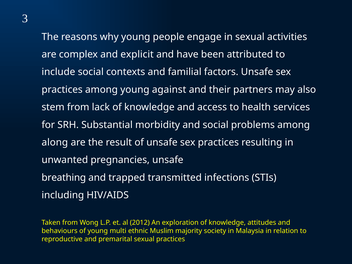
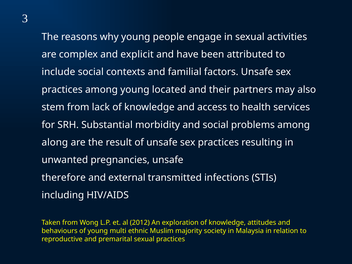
against: against -> located
breathing: breathing -> therefore
trapped: trapped -> external
